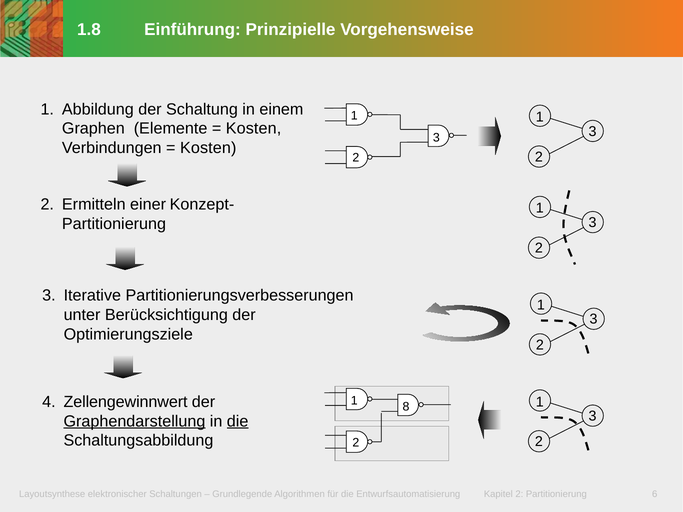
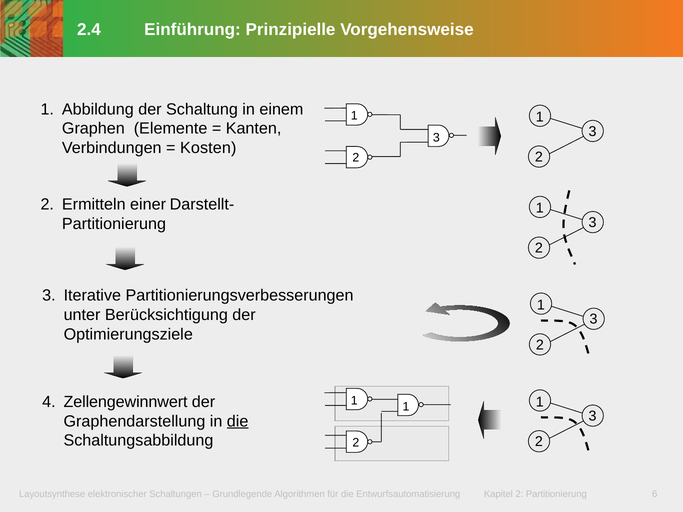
1.8: 1.8 -> 2.4
Kosten at (254, 129): Kosten -> Kanten
Konzept-: Konzept- -> Darstellt-
8 at (406, 407): 8 -> 1
Graphendarstellung underline: present -> none
